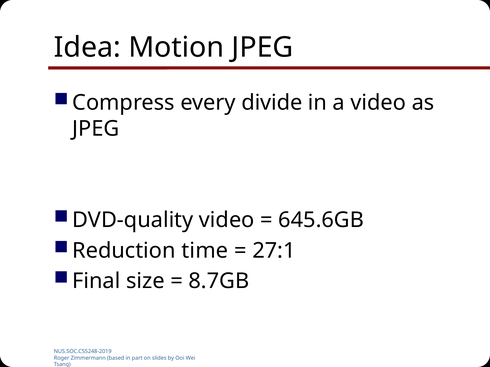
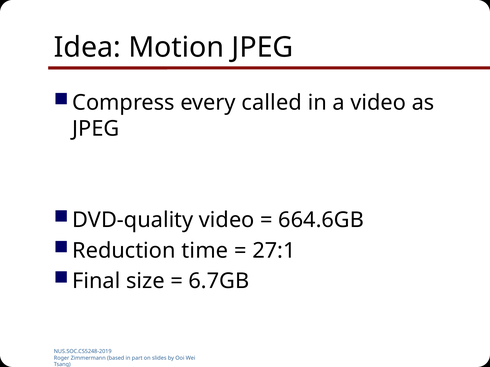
divide: divide -> called
645.6GB: 645.6GB -> 664.6GB
8.7GB: 8.7GB -> 6.7GB
